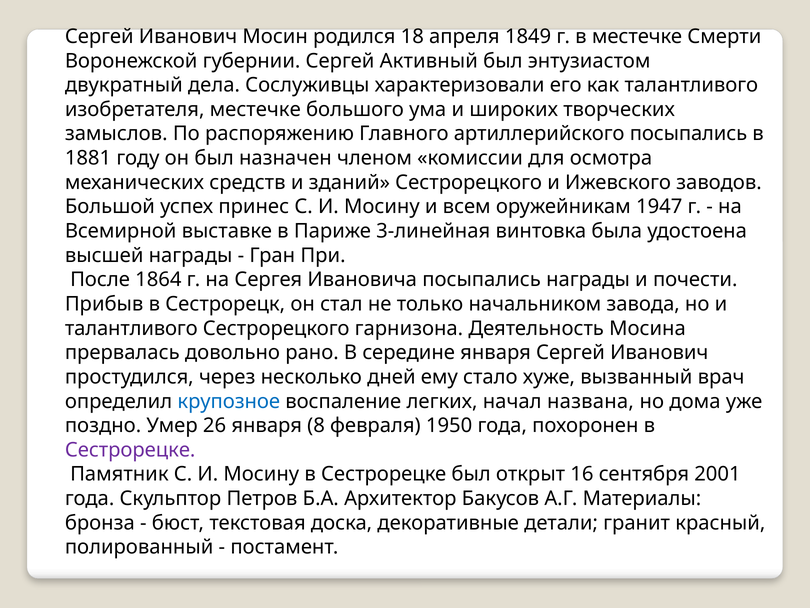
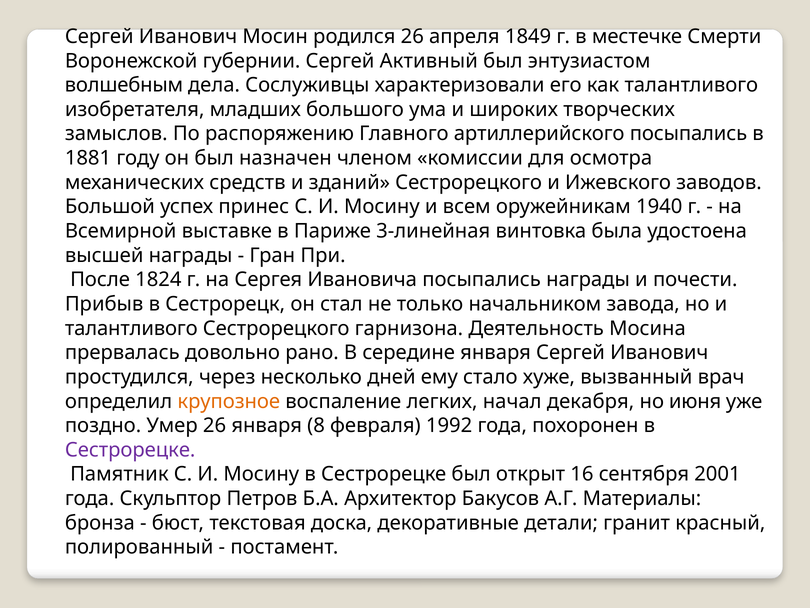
родился 18: 18 -> 26
двукратный: двукратный -> волшебным
изобретателя местечке: местечке -> младших
1947: 1947 -> 1940
1864: 1864 -> 1824
крупозное colour: blue -> orange
названа: названа -> декабря
дома: дома -> июня
1950: 1950 -> 1992
